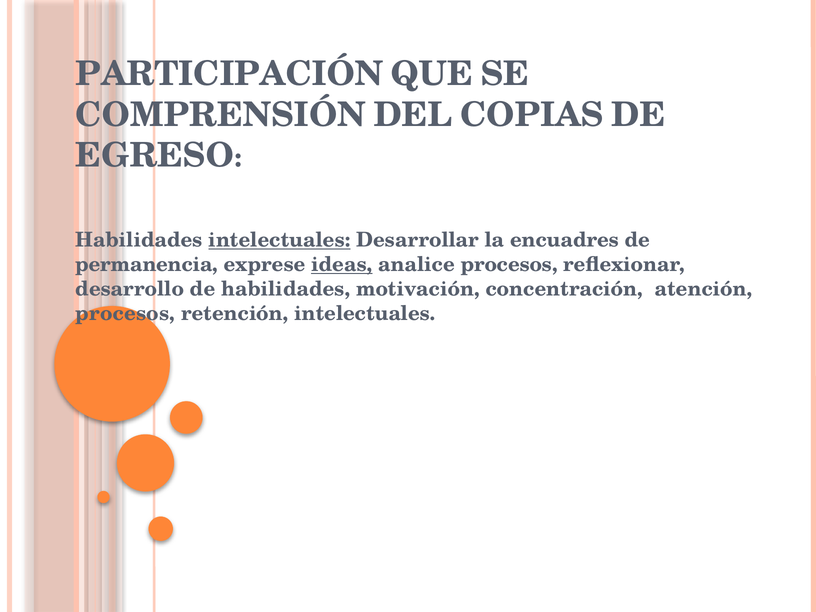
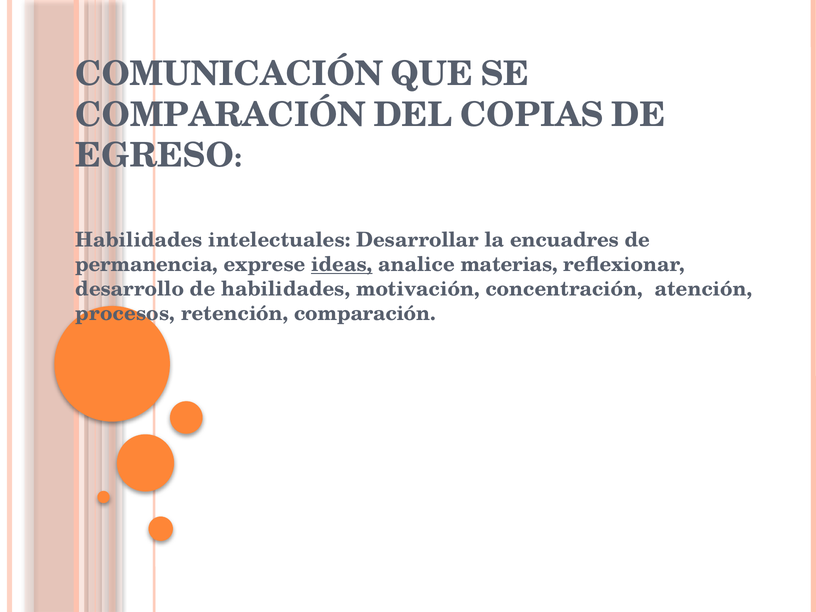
PARTICIPACIÓN: PARTICIPACIÓN -> COMUNICACIÓN
COMPRENSIÓN at (221, 115): COMPRENSIÓN -> COMPARACIÓN
intelectuales at (279, 240) underline: present -> none
analice procesos: procesos -> materias
retención intelectuales: intelectuales -> comparación
